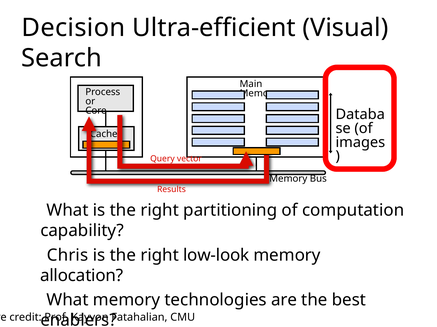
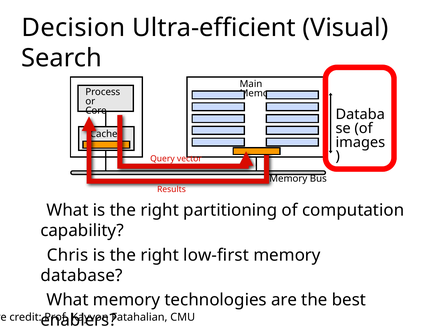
low-look: low-look -> low-first
allocation: allocation -> database
